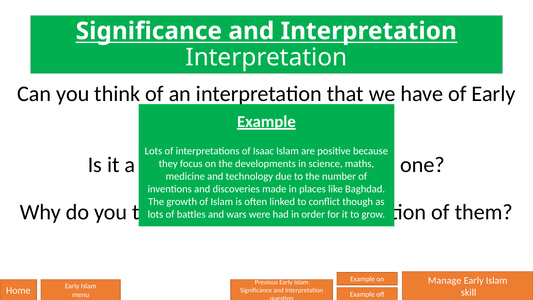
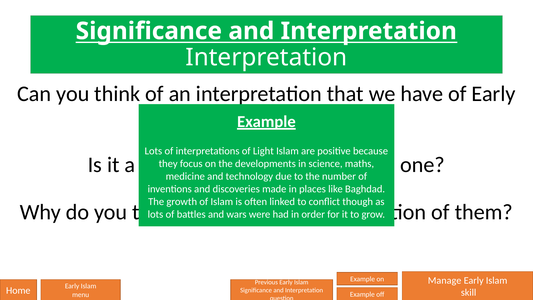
Isaac: Isaac -> Light
